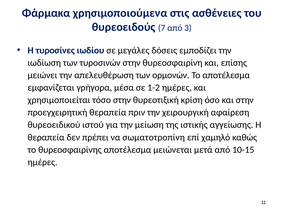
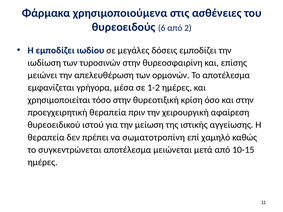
7: 7 -> 6
3: 3 -> 2
Η τυροσίνες: τυροσίνες -> εμποδίζει
θυρεοσφαιρίνης: θυρεοσφαιρίνης -> συγκεντρώνεται
